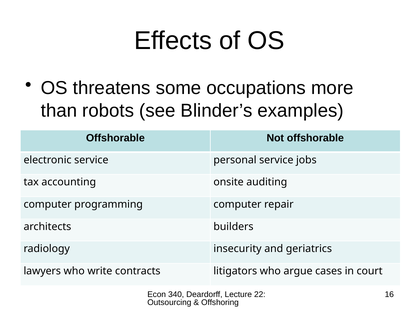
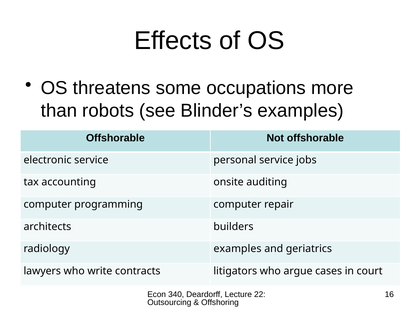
radiology insecurity: insecurity -> examples
